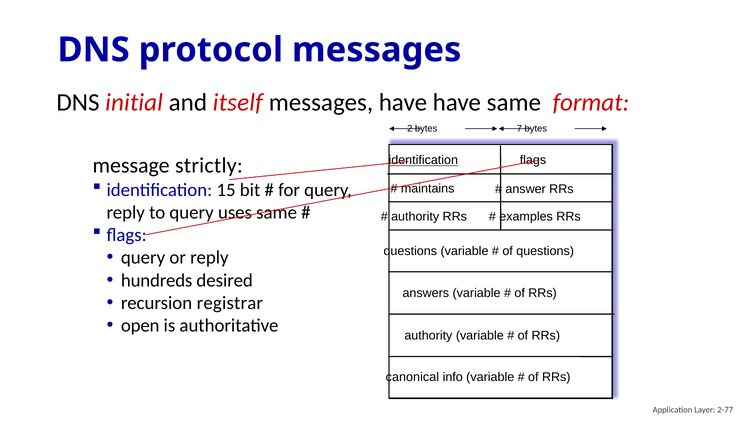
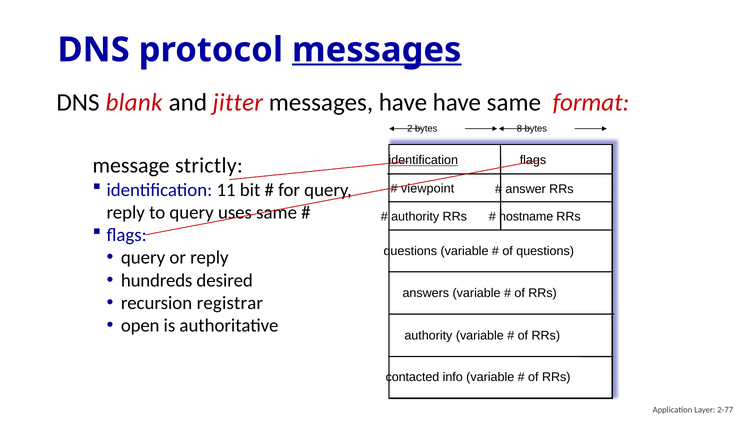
messages at (377, 50) underline: none -> present
initial: initial -> blank
itself: itself -> jitter
7: 7 -> 8
15: 15 -> 11
maintains: maintains -> viewpoint
examples: examples -> hostname
canonical: canonical -> contacted
